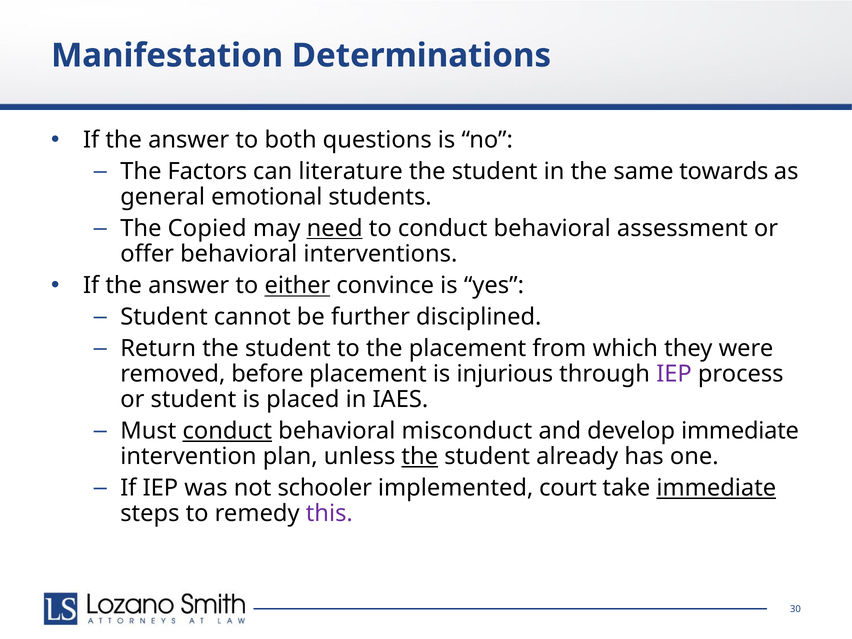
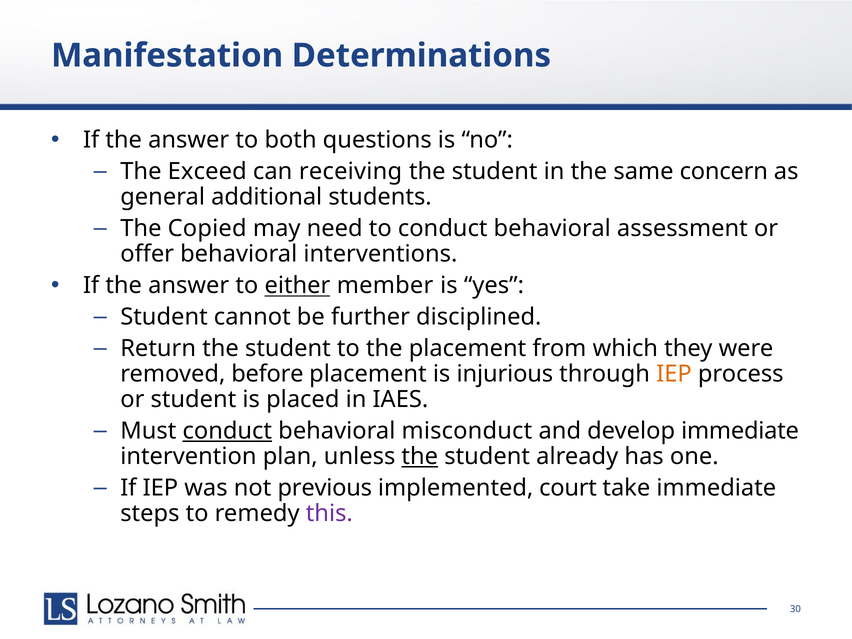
Factors: Factors -> Exceed
literature: literature -> receiving
towards: towards -> concern
emotional: emotional -> additional
need underline: present -> none
convince: convince -> member
IEP at (674, 374) colour: purple -> orange
schooler: schooler -> previous
immediate at (716, 488) underline: present -> none
